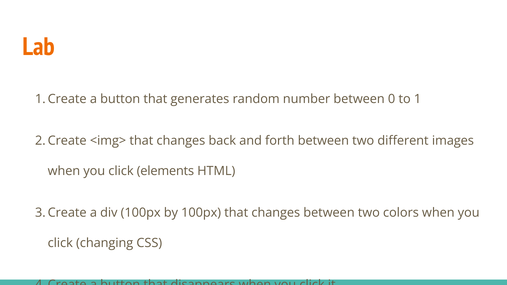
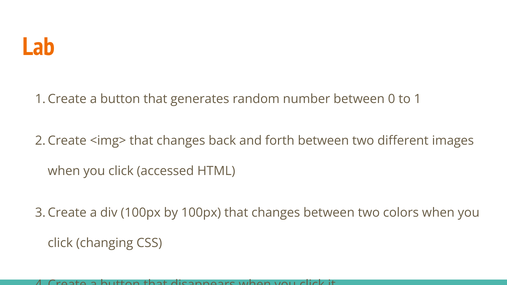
elements: elements -> accessed
